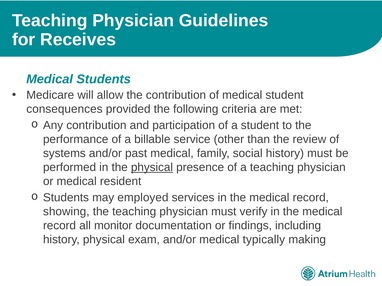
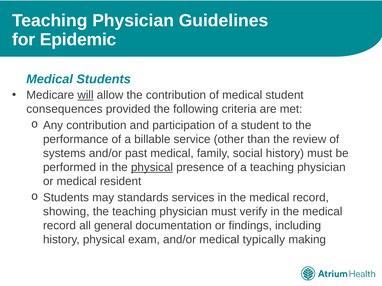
Receives: Receives -> Epidemic
will underline: none -> present
employed: employed -> standards
monitor: monitor -> general
